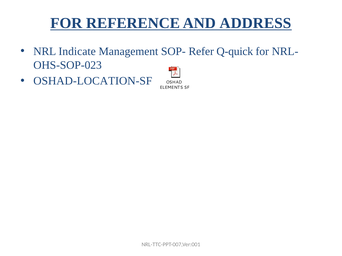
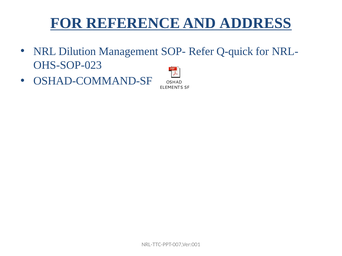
Indicate: Indicate -> Dilution
OSHAD-LOCATION-SF: OSHAD-LOCATION-SF -> OSHAD-COMMAND-SF
